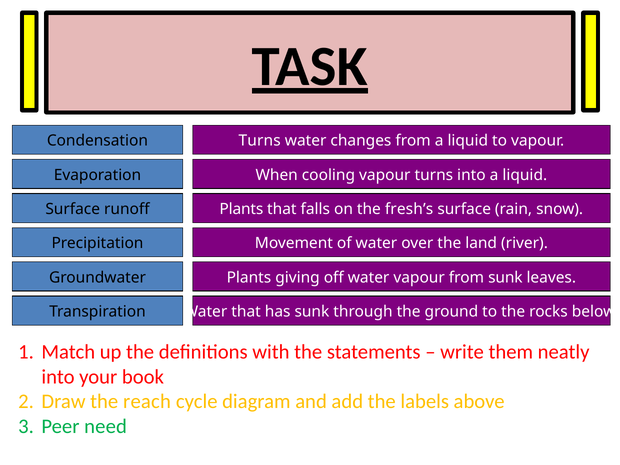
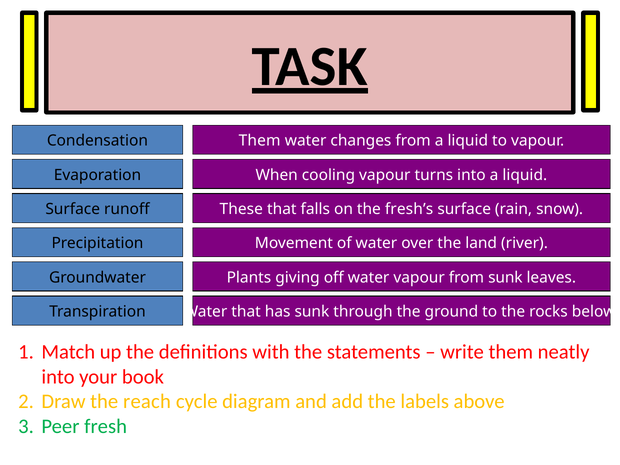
Turns at (260, 141): Turns -> Them
Plants at (241, 209): Plants -> These
need: need -> fresh
